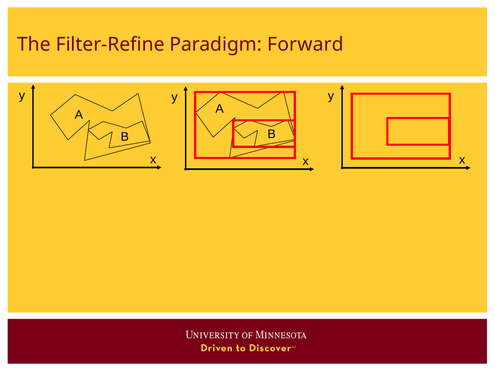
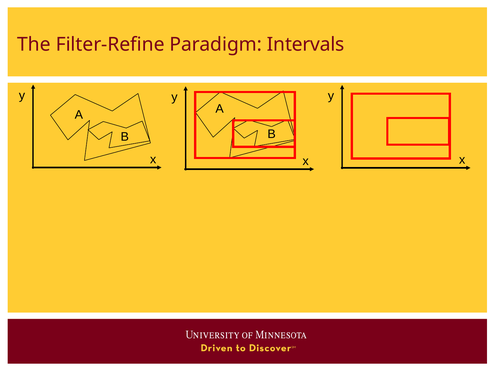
Forward: Forward -> Intervals
